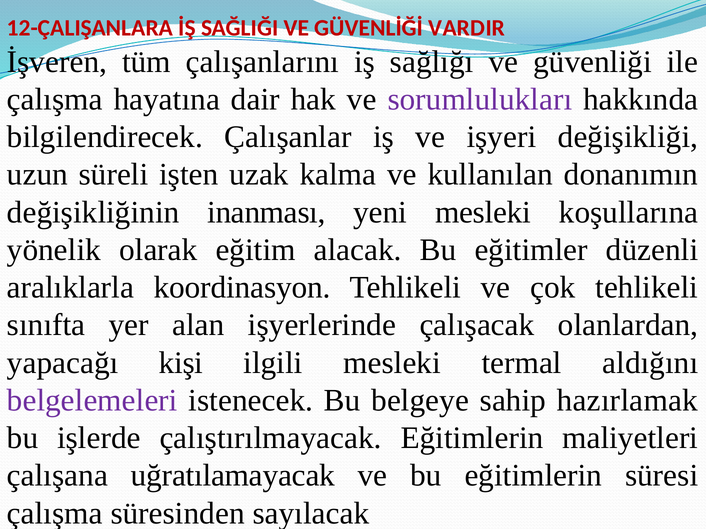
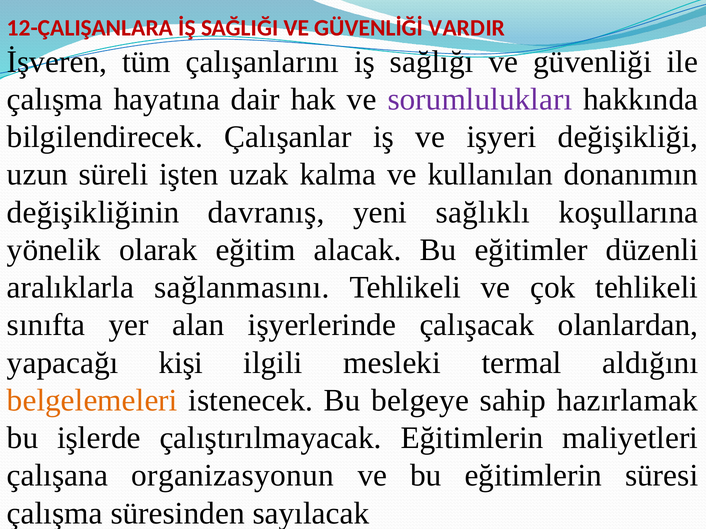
inanması: inanması -> davranış
yeni mesleki: mesleki -> sağlıklı
koordinasyon: koordinasyon -> sağlanmasını
belgelemeleri colour: purple -> orange
uğratılamayacak: uğratılamayacak -> organizasyonun
